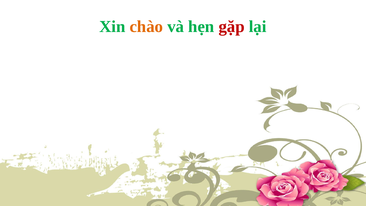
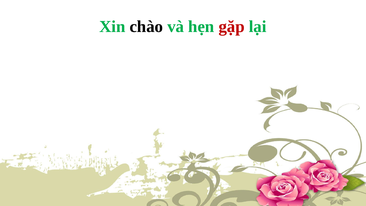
chào colour: orange -> black
